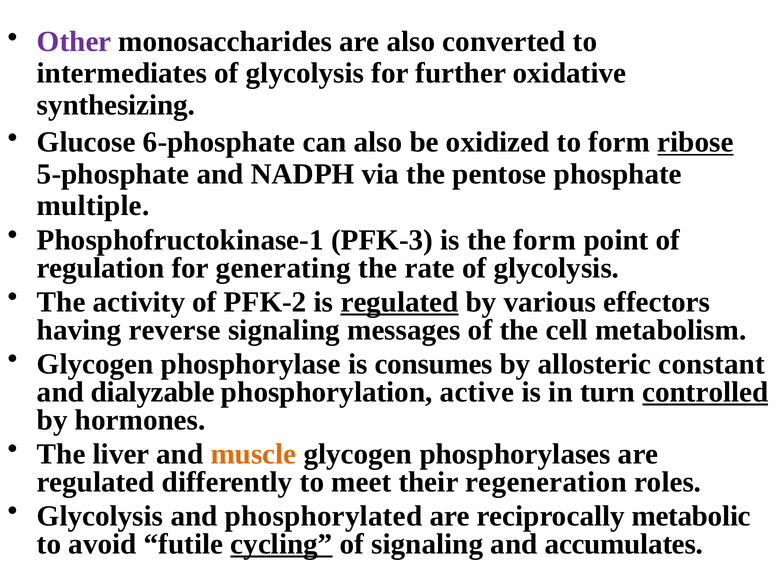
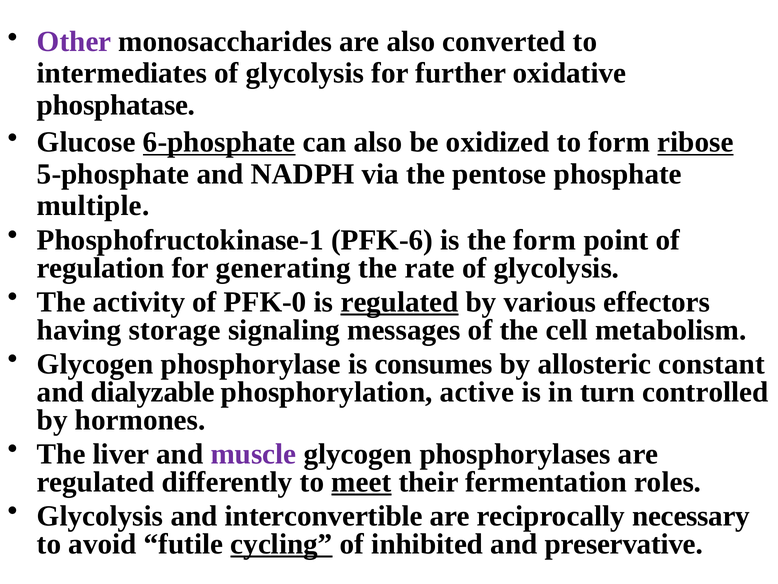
synthesizing: synthesizing -> phosphatase
6-phosphate underline: none -> present
PFK-3: PFK-3 -> PFK-6
PFK-2: PFK-2 -> PFK-0
reverse: reverse -> storage
controlled underline: present -> none
muscle colour: orange -> purple
meet underline: none -> present
regeneration: regeneration -> fermentation
phosphorylated: phosphorylated -> interconvertible
metabolic: metabolic -> necessary
of signaling: signaling -> inhibited
accumulates: accumulates -> preservative
